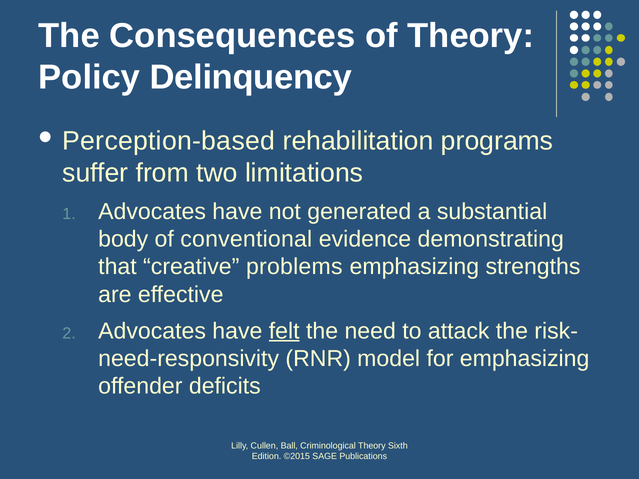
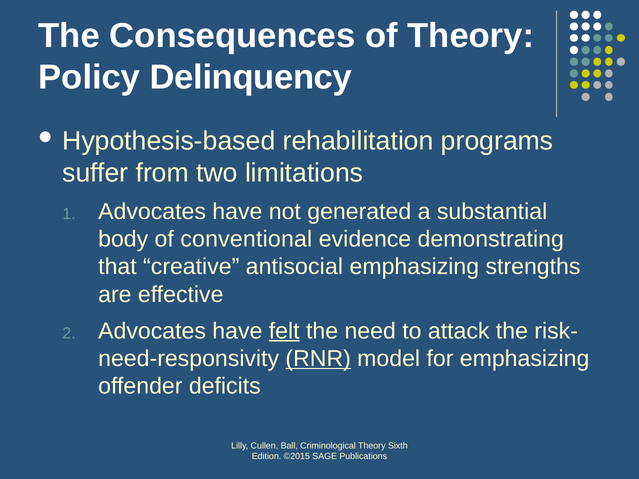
Perception-based: Perception-based -> Hypothesis-based
problems: problems -> antisocial
RNR underline: none -> present
